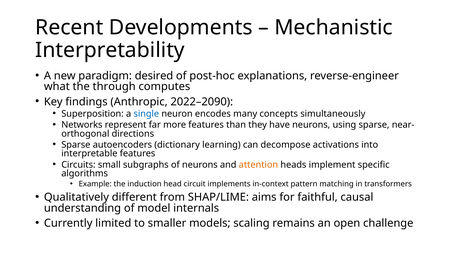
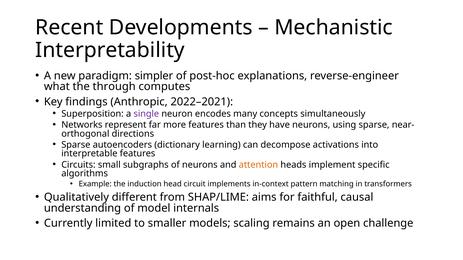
desired: desired -> simpler
2022–2090: 2022–2090 -> 2022–2021
single colour: blue -> purple
